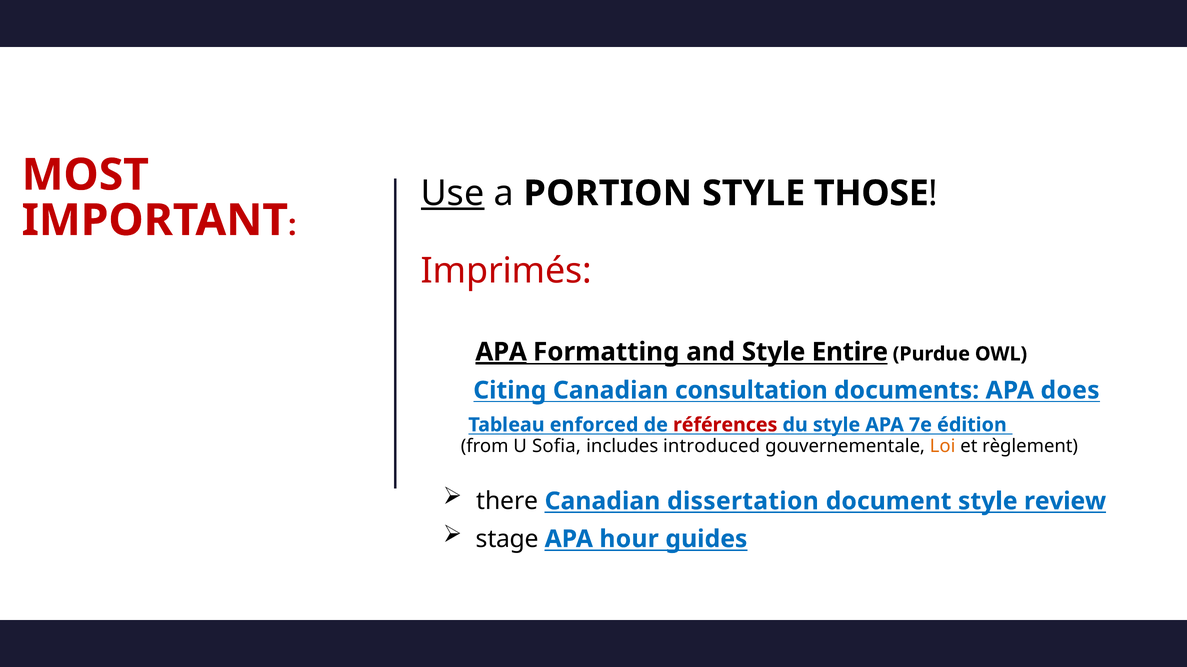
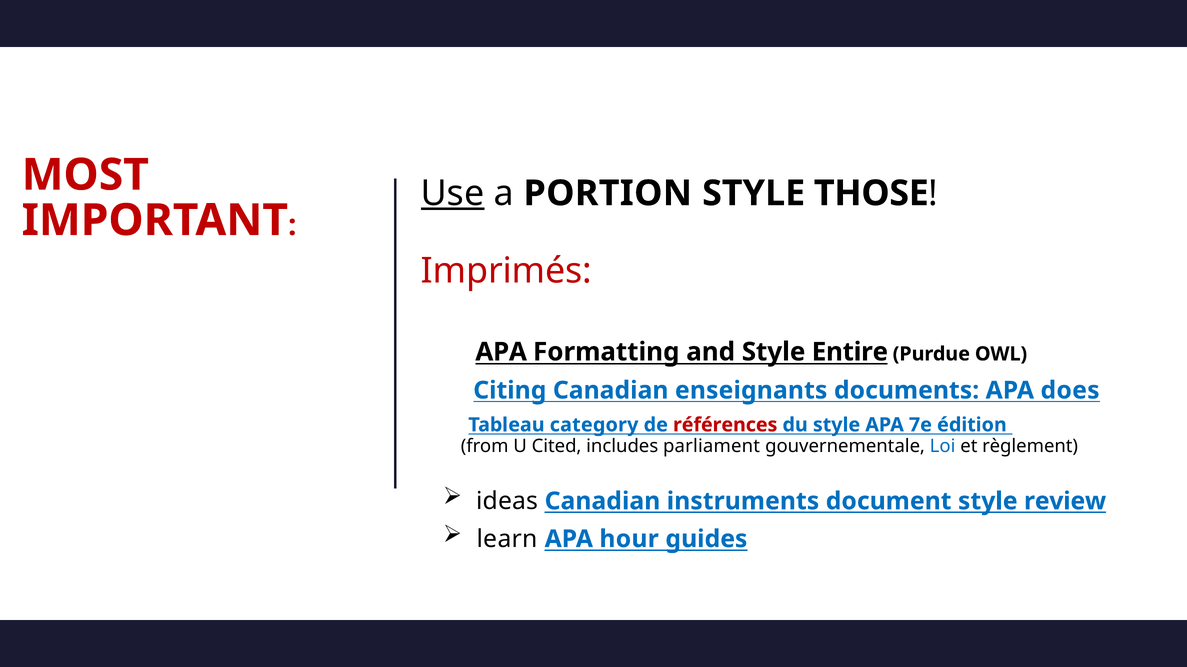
APA at (501, 352) underline: present -> none
consultation: consultation -> enseignants
enforced: enforced -> category
Sofia: Sofia -> Cited
introduced: introduced -> parliament
Loi colour: orange -> blue
there: there -> ideas
dissertation: dissertation -> instruments
stage: stage -> learn
